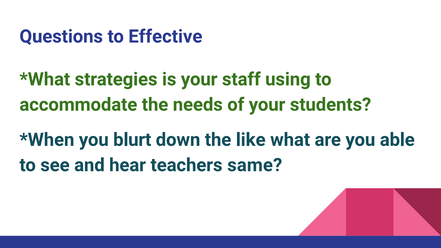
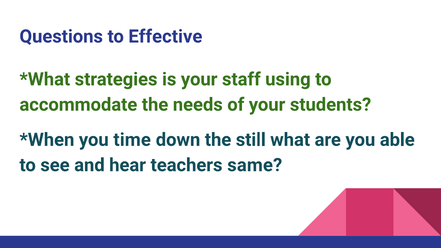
blurt: blurt -> time
like: like -> still
